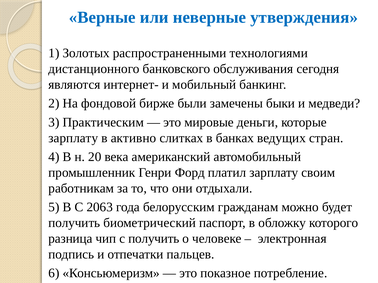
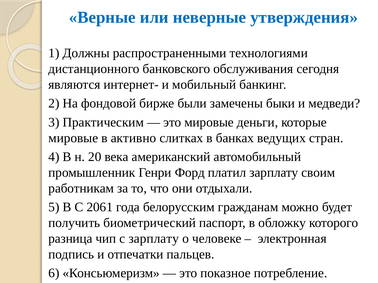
Золотых: Золотых -> Должны
зарплату at (73, 138): зарплату -> мировые
2063: 2063 -> 2061
с получить: получить -> зарплату
